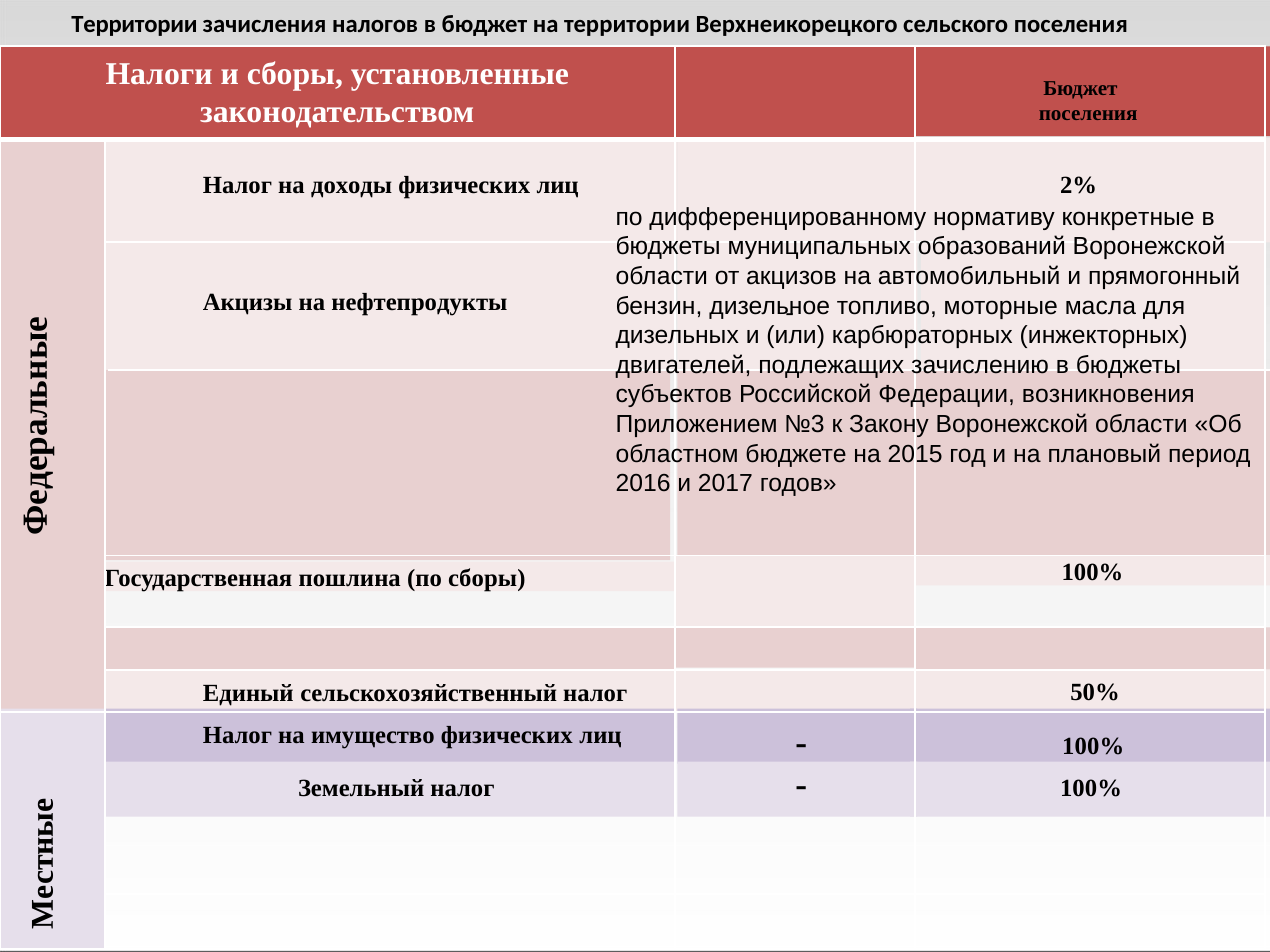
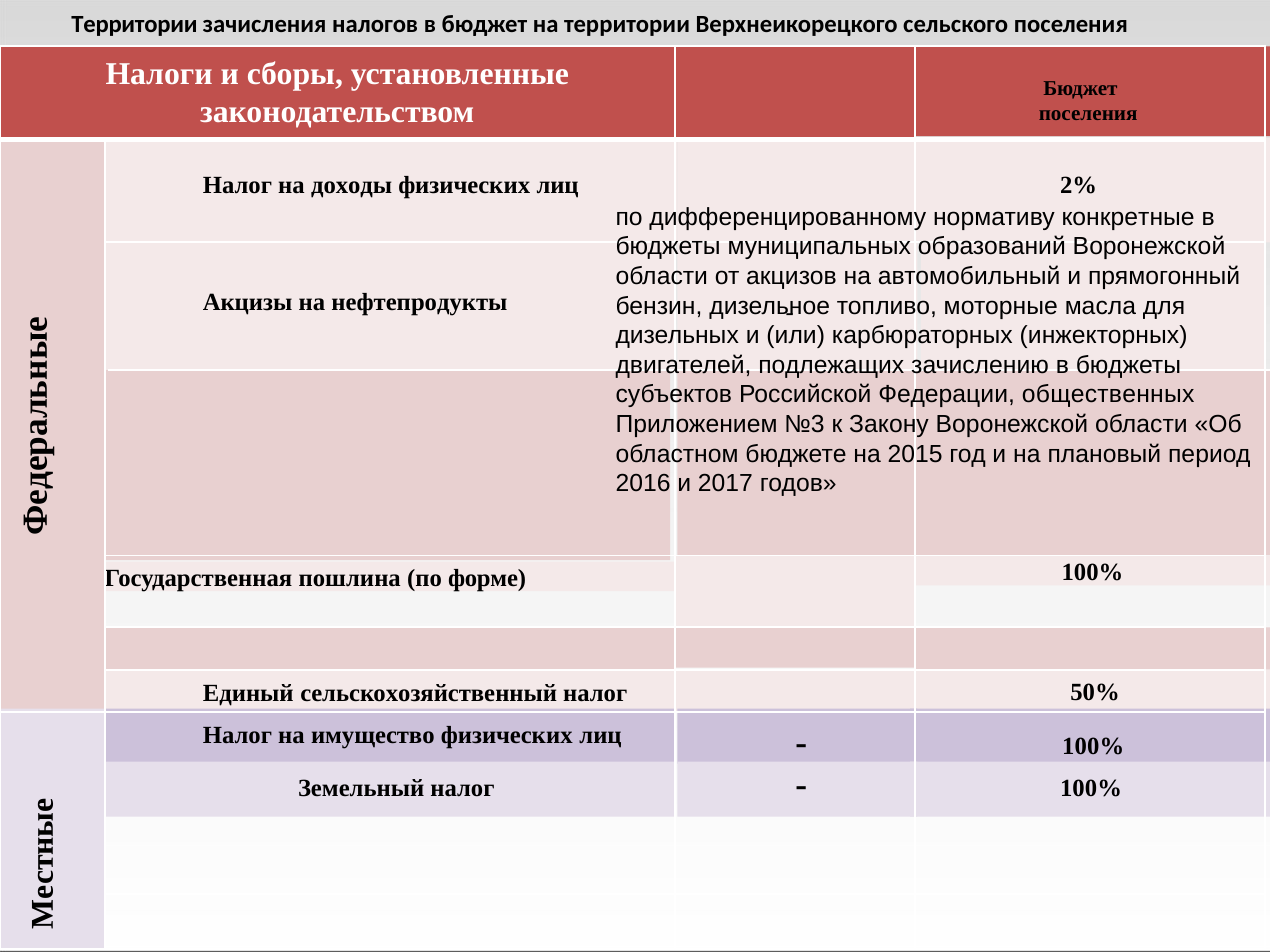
возникновения: возникновения -> общественных
по сборы: сборы -> форме
